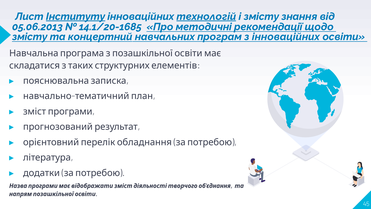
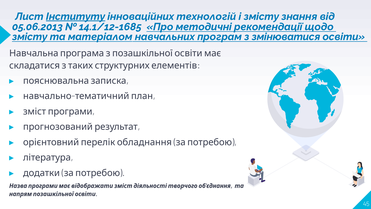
технологій underline: present -> none
14.1/20-1685: 14.1/20-1685 -> 14.1/12-1685
концертний: концертний -> матеріалом
з інноваційних: інноваційних -> змінюватися
